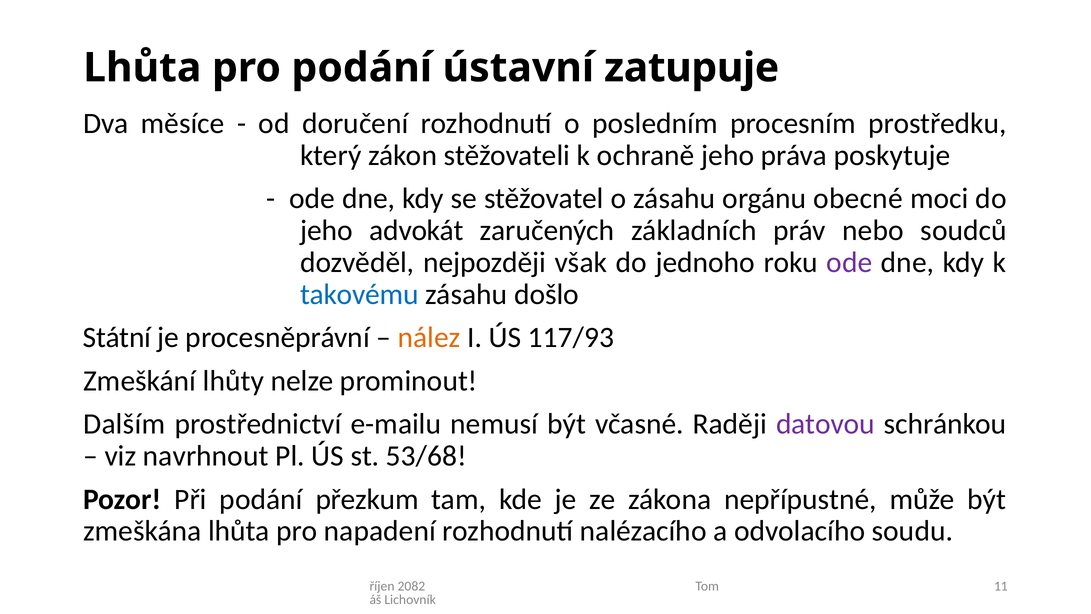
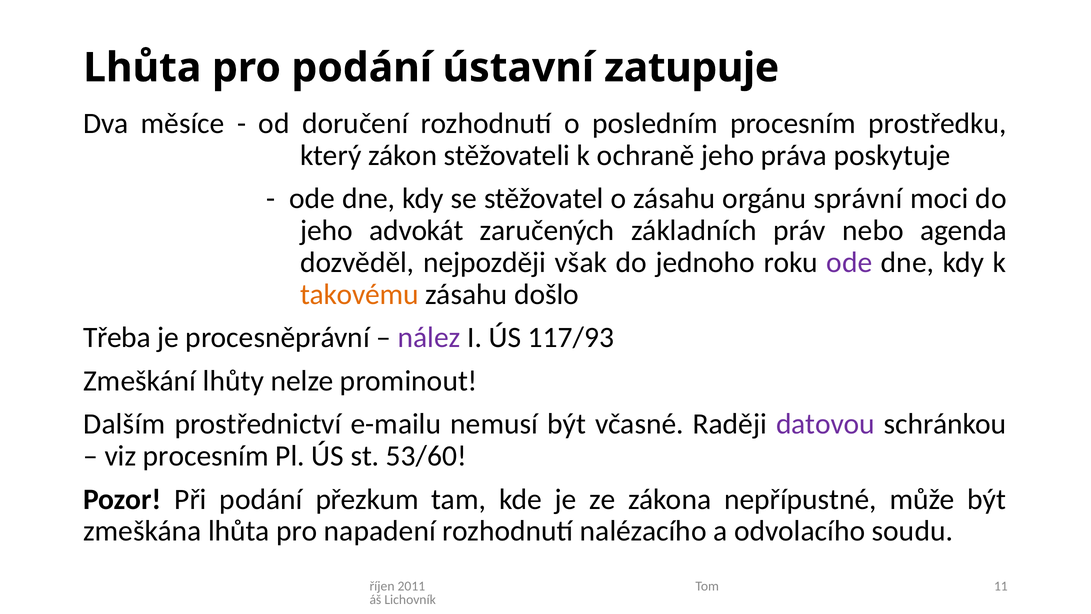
obecné: obecné -> správní
soudců: soudců -> agenda
takovému colour: blue -> orange
Státní: Státní -> Třeba
nález colour: orange -> purple
viz navrhnout: navrhnout -> procesním
53/68: 53/68 -> 53/60
2082: 2082 -> 2011
